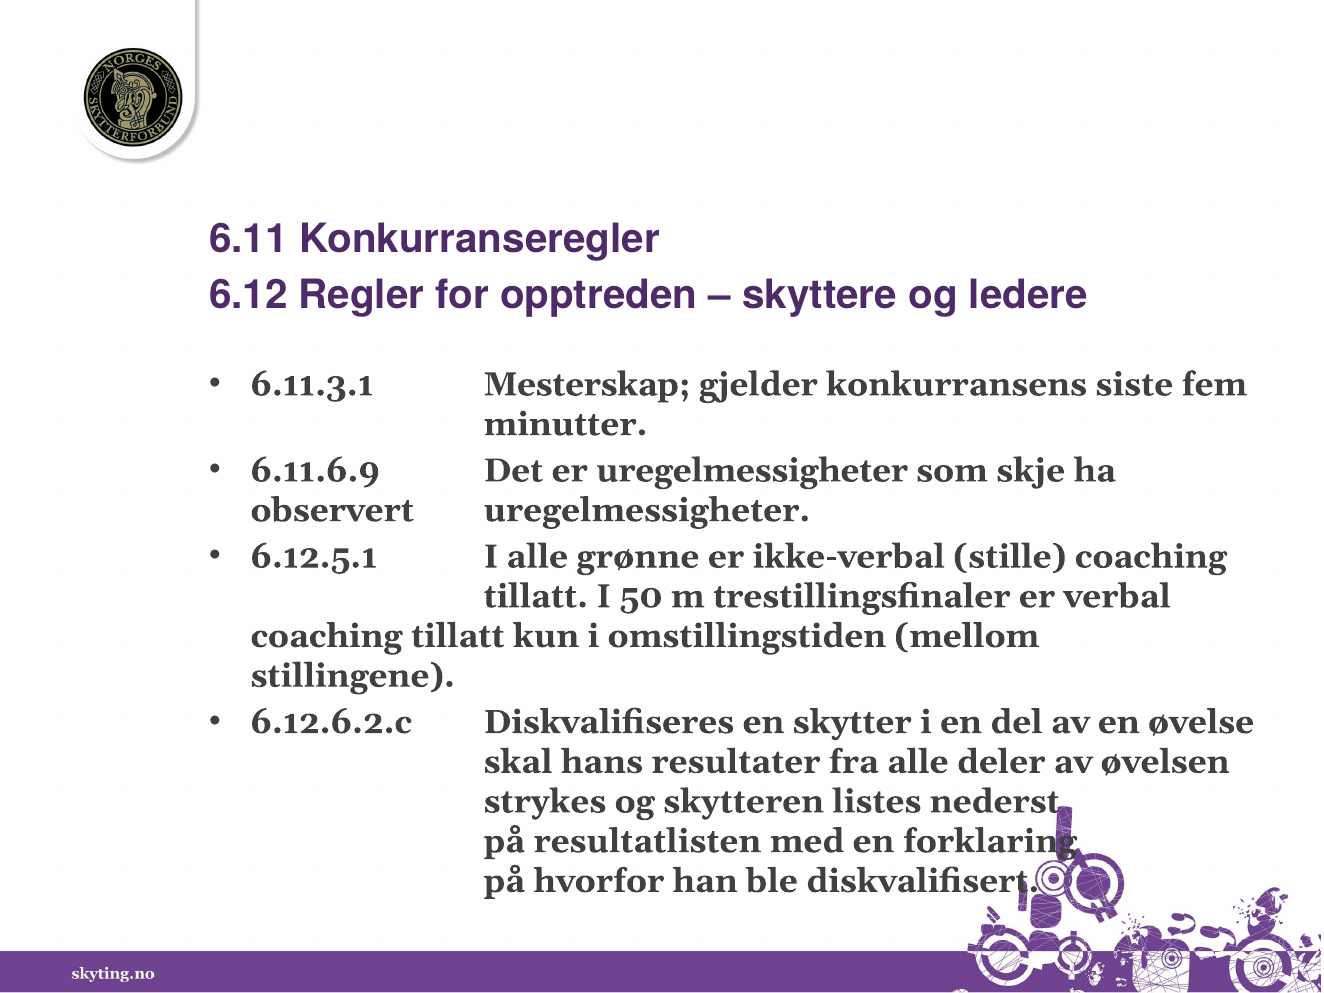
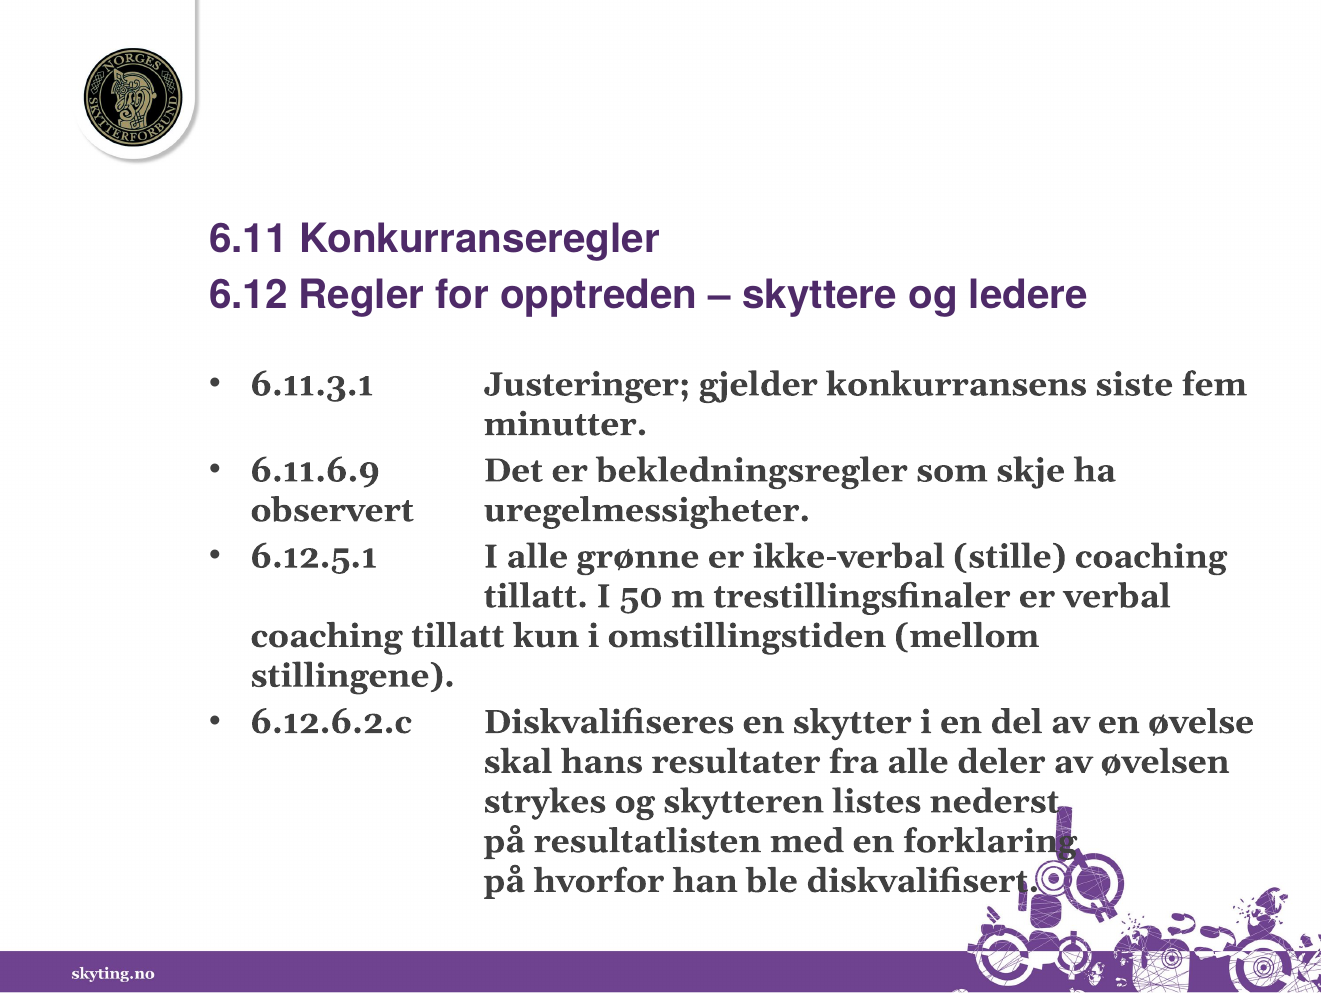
Mesterskap: Mesterskap -> Justeringer
er uregelmessigheter: uregelmessigheter -> bekledningsregler
